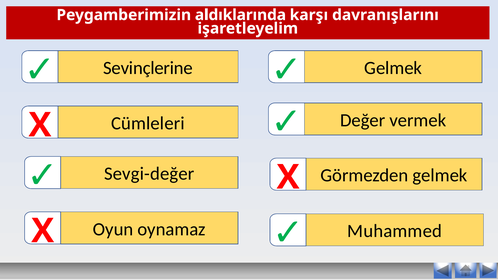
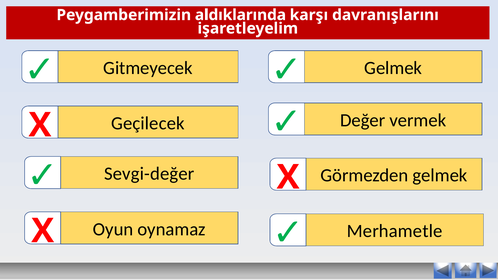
Sevinçlerine: Sevinçlerine -> Gitmeyecek
Cümleleri: Cümleleri -> Geçilecek
Muhammed: Muhammed -> Merhametle
